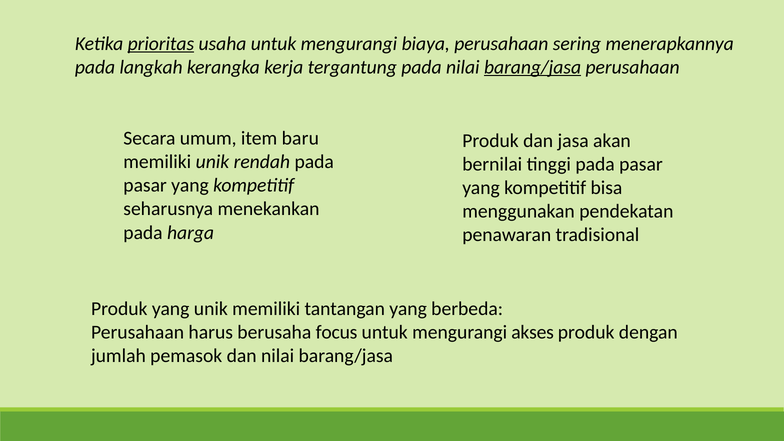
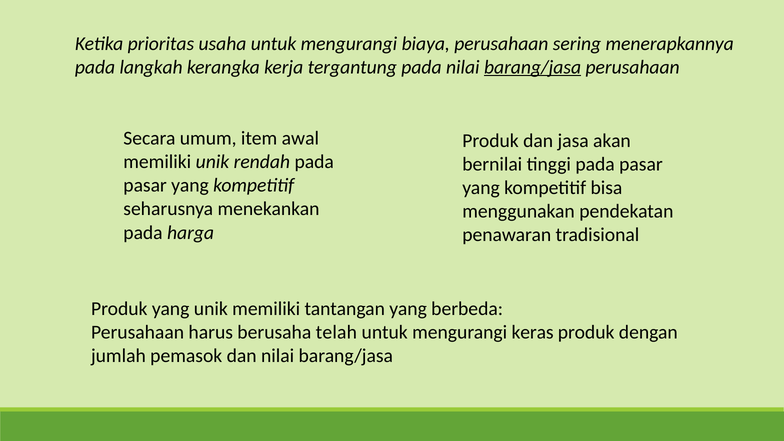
prioritas underline: present -> none
baru: baru -> awal
focus: focus -> telah
akses: akses -> keras
